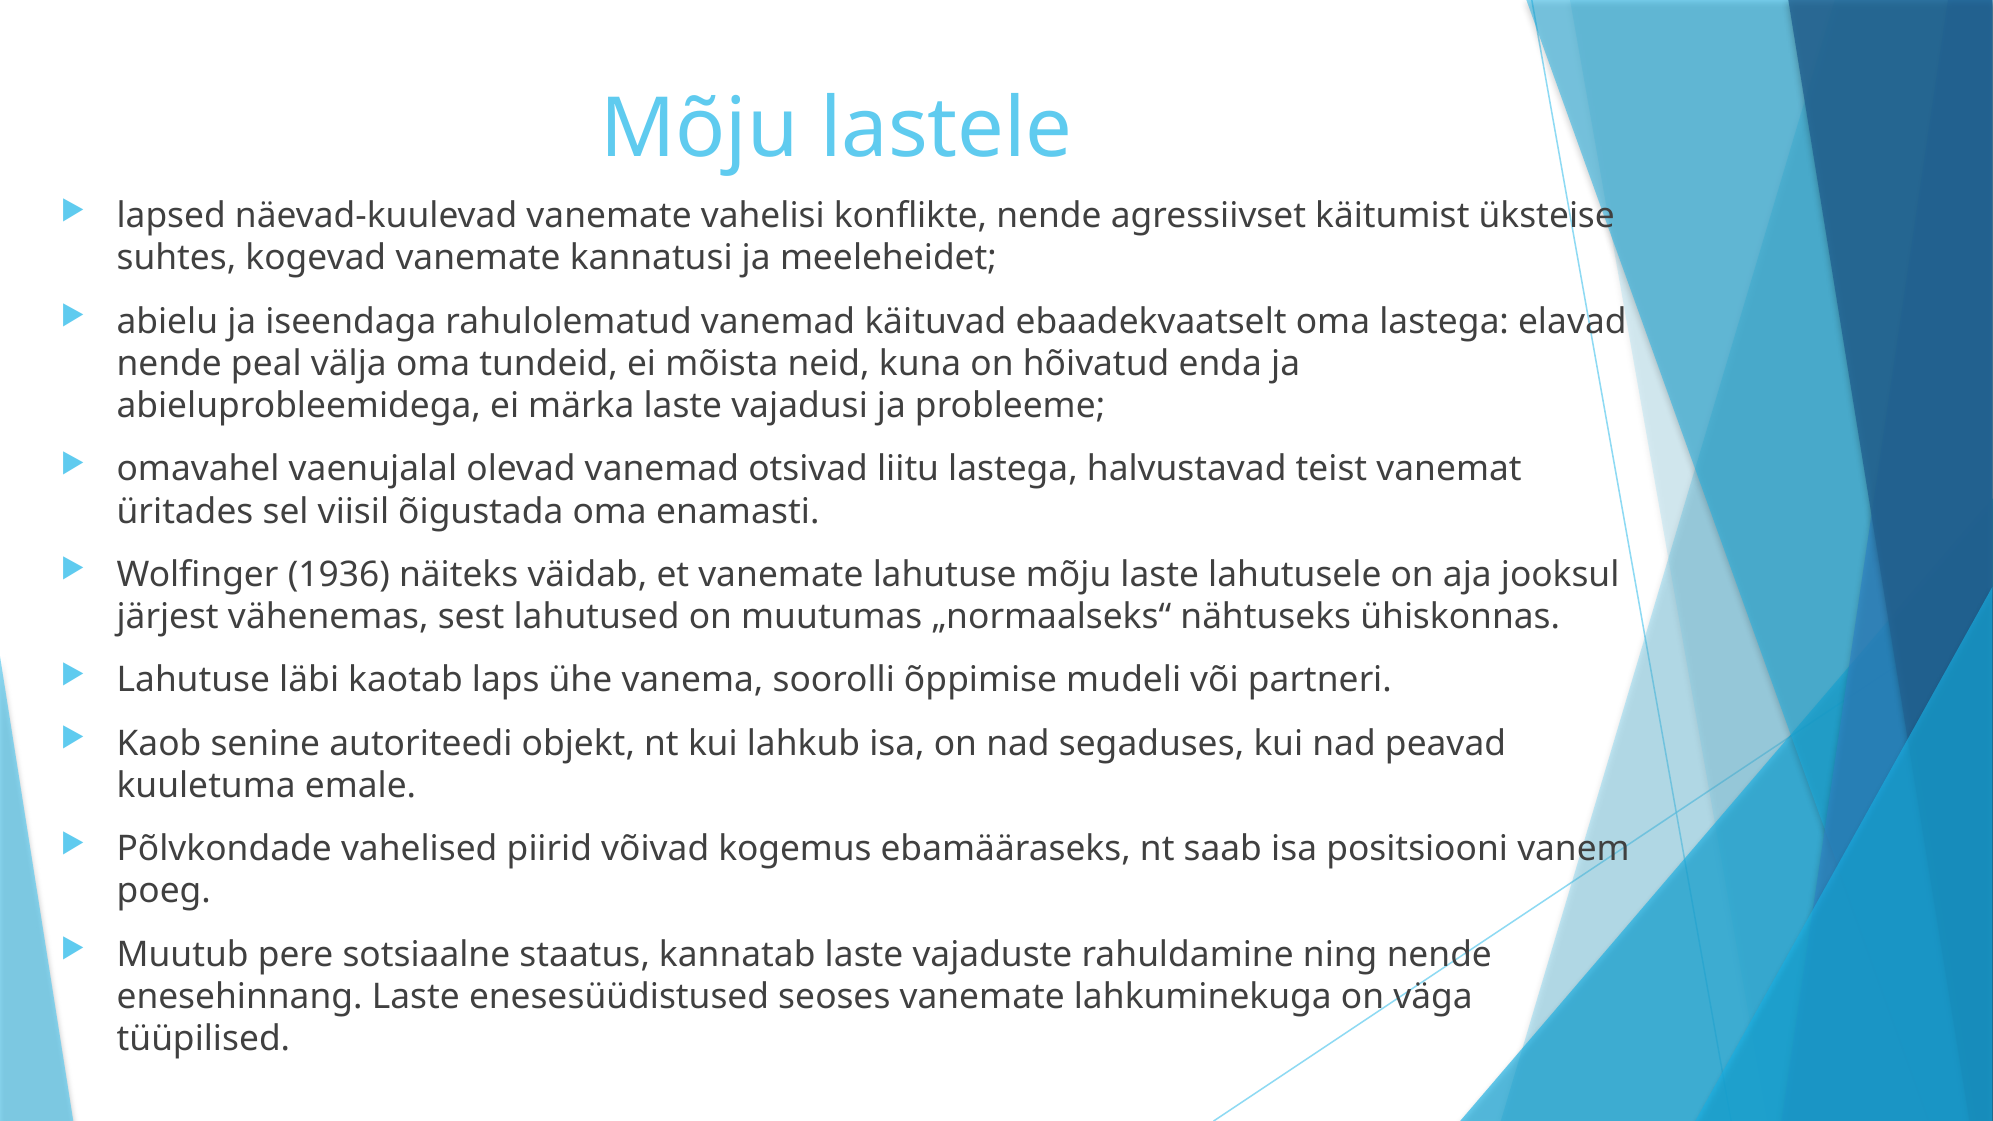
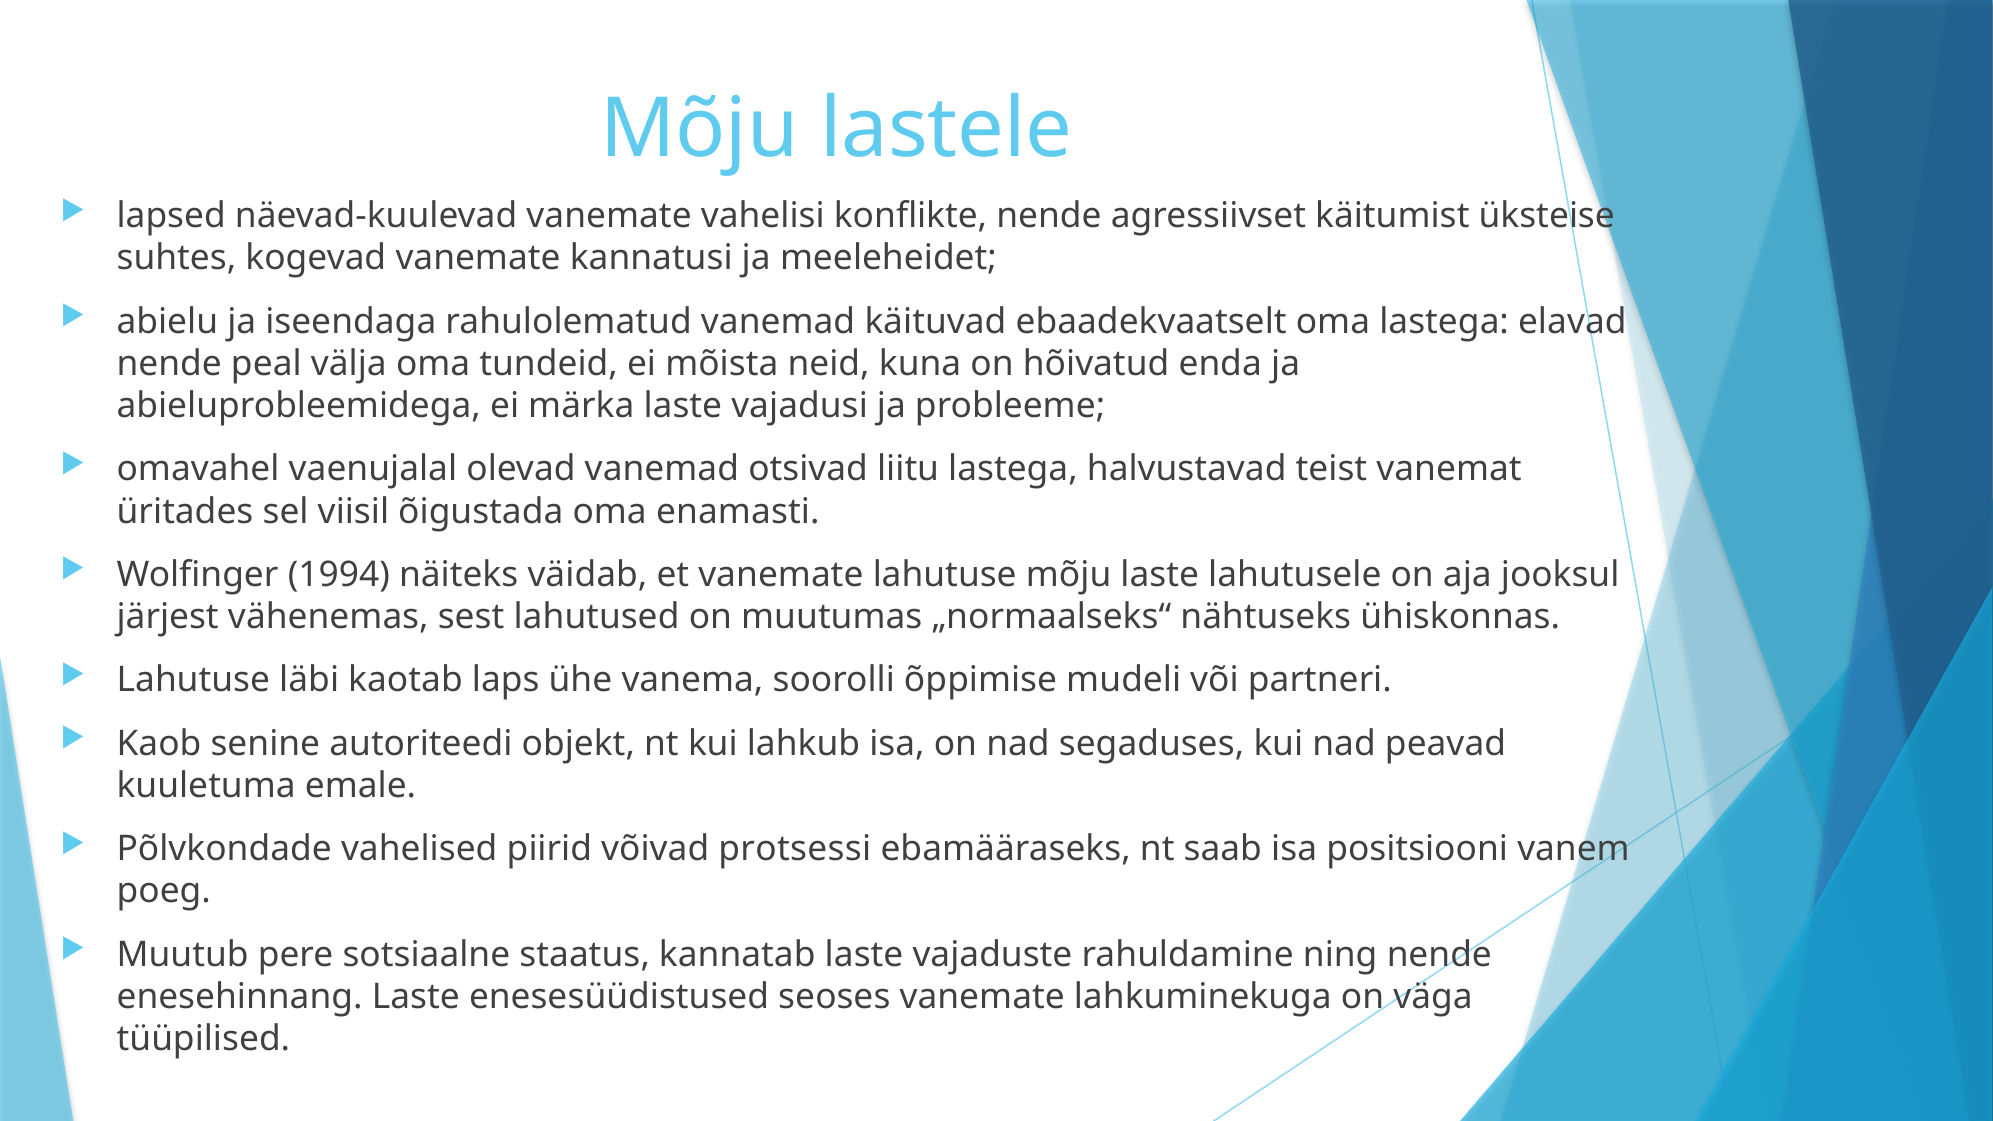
1936: 1936 -> 1994
kogemus: kogemus -> protsessi
